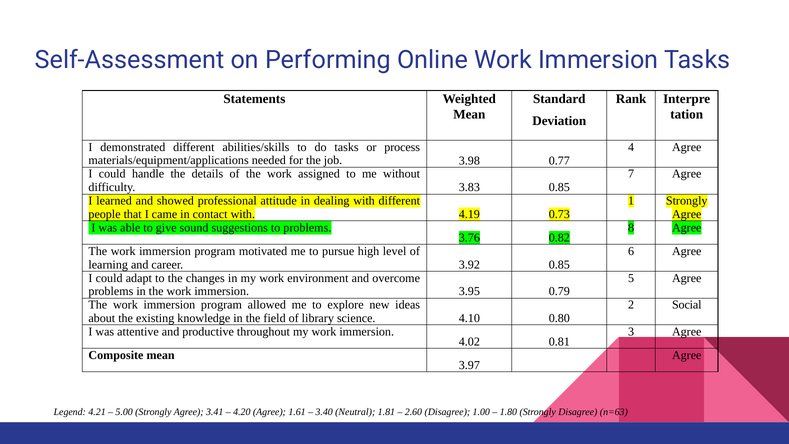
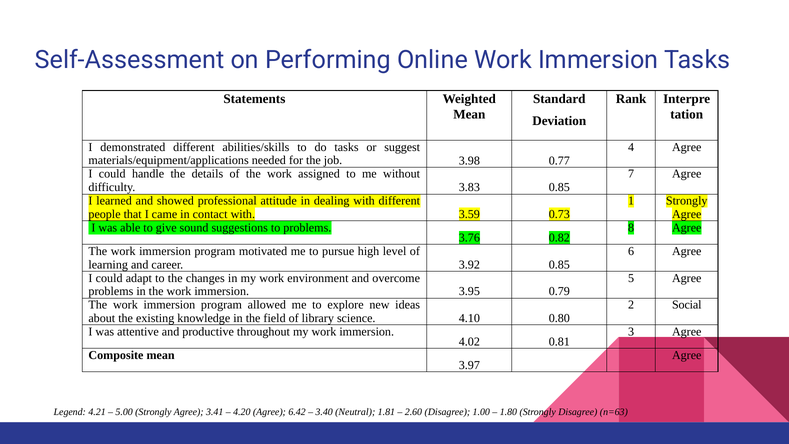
process: process -> suggest
4.19: 4.19 -> 3.59
1.61: 1.61 -> 6.42
